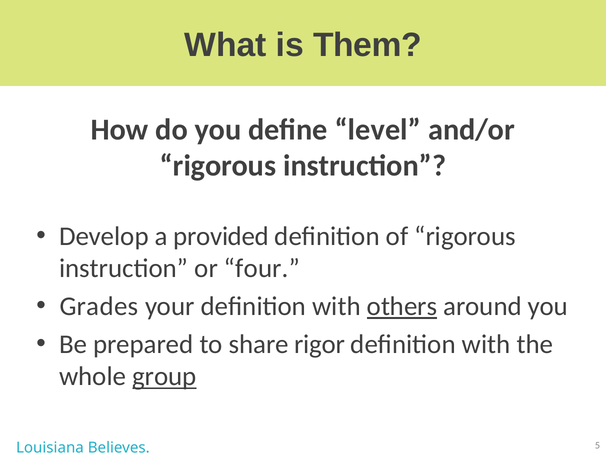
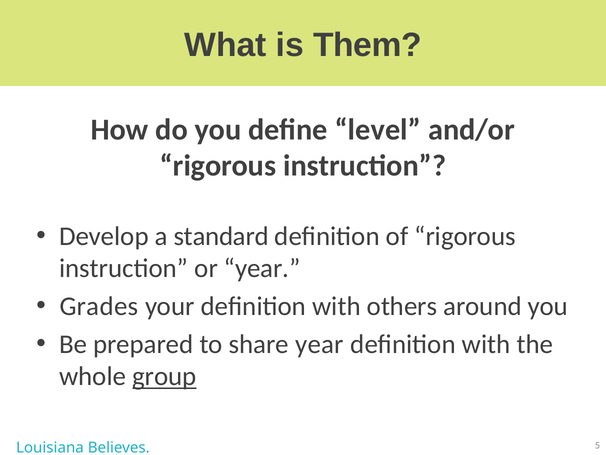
provided: provided -> standard
or four: four -> year
others underline: present -> none
share rigor: rigor -> year
